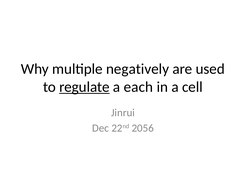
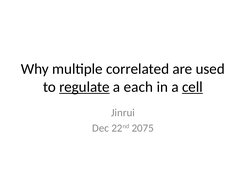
negatively: negatively -> correlated
cell underline: none -> present
2056: 2056 -> 2075
